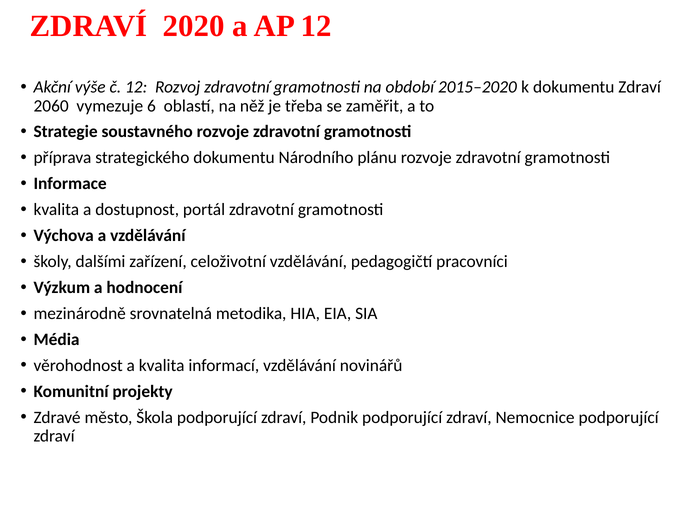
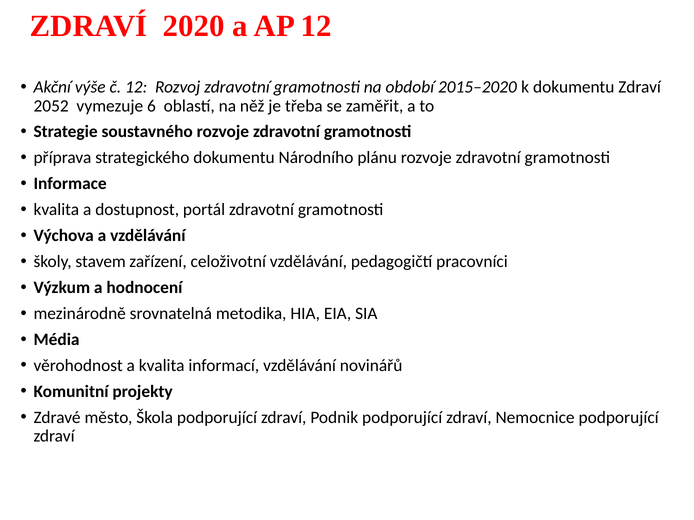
2060: 2060 -> 2052
dalšími: dalšími -> stavem
